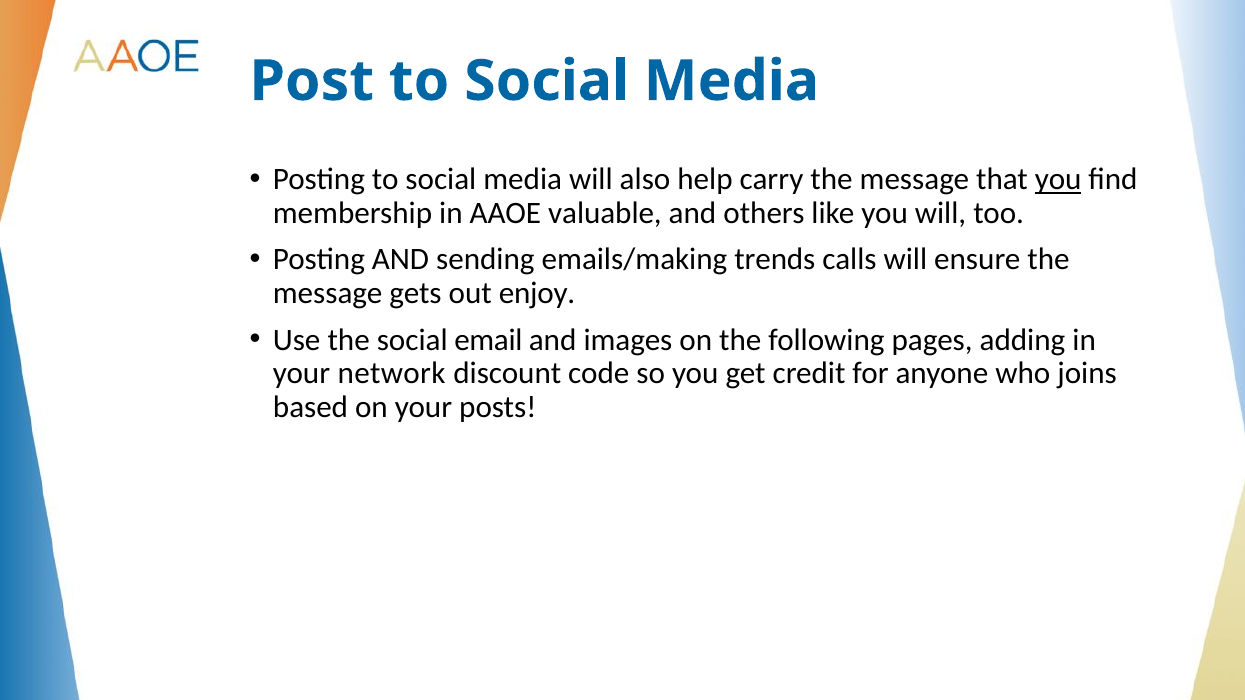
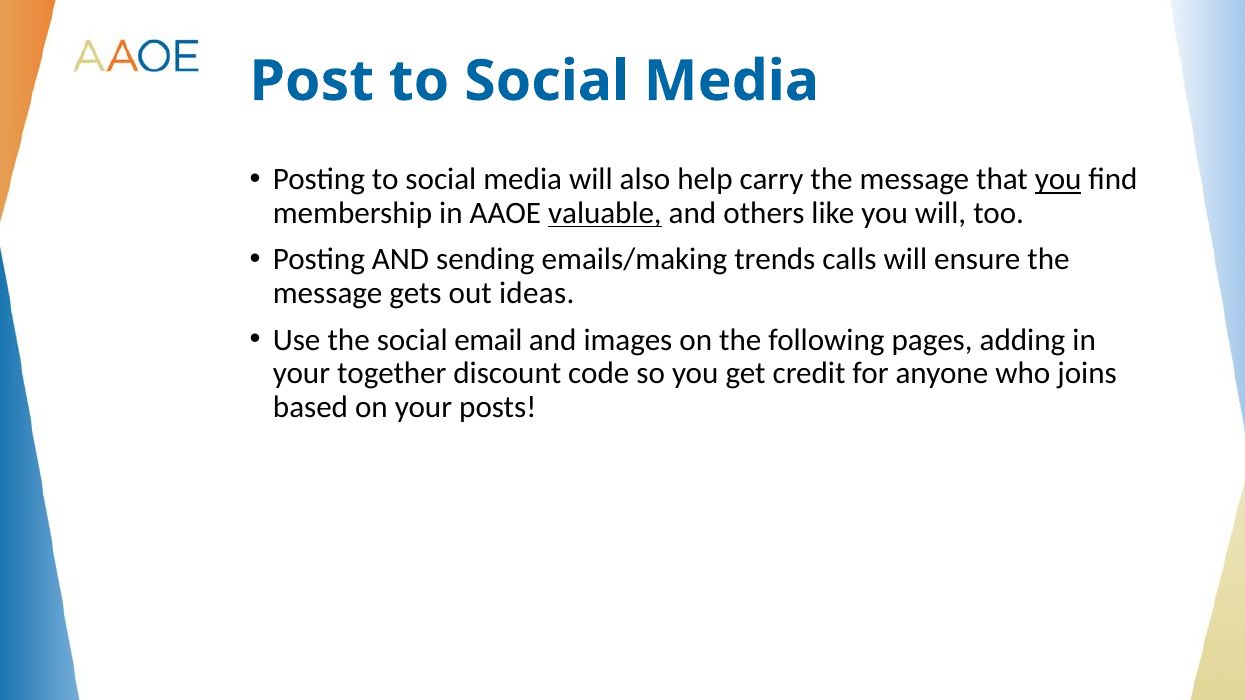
valuable underline: none -> present
enjoy: enjoy -> ideas
network: network -> together
